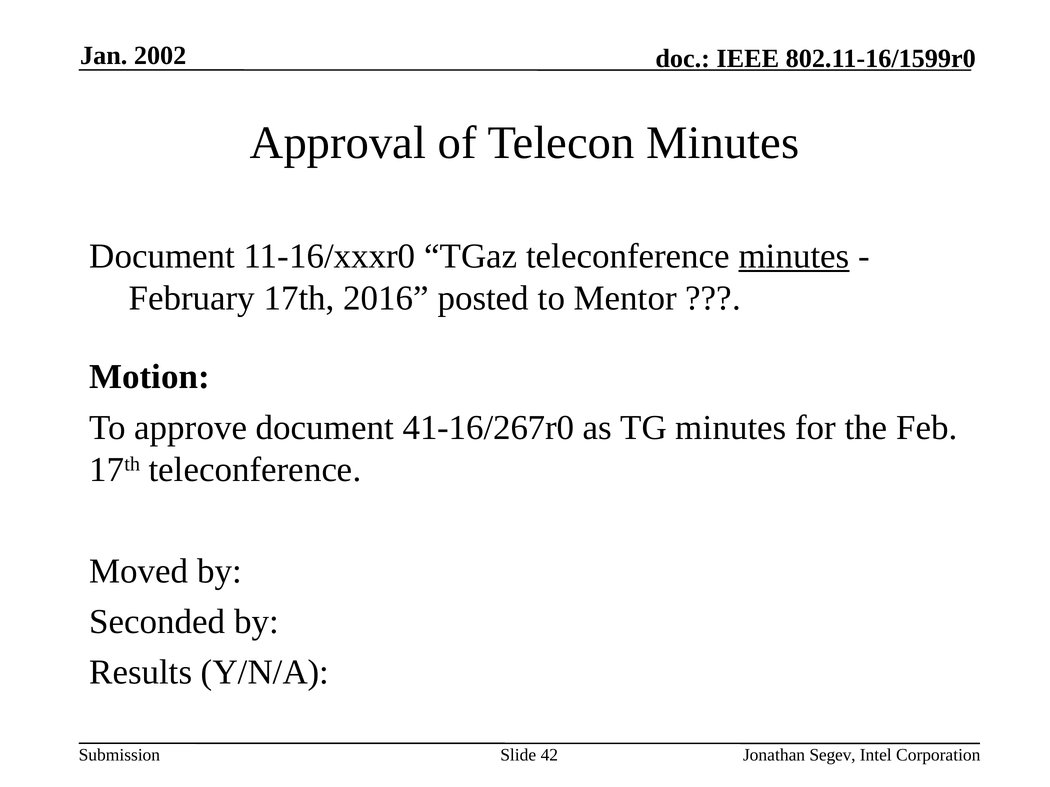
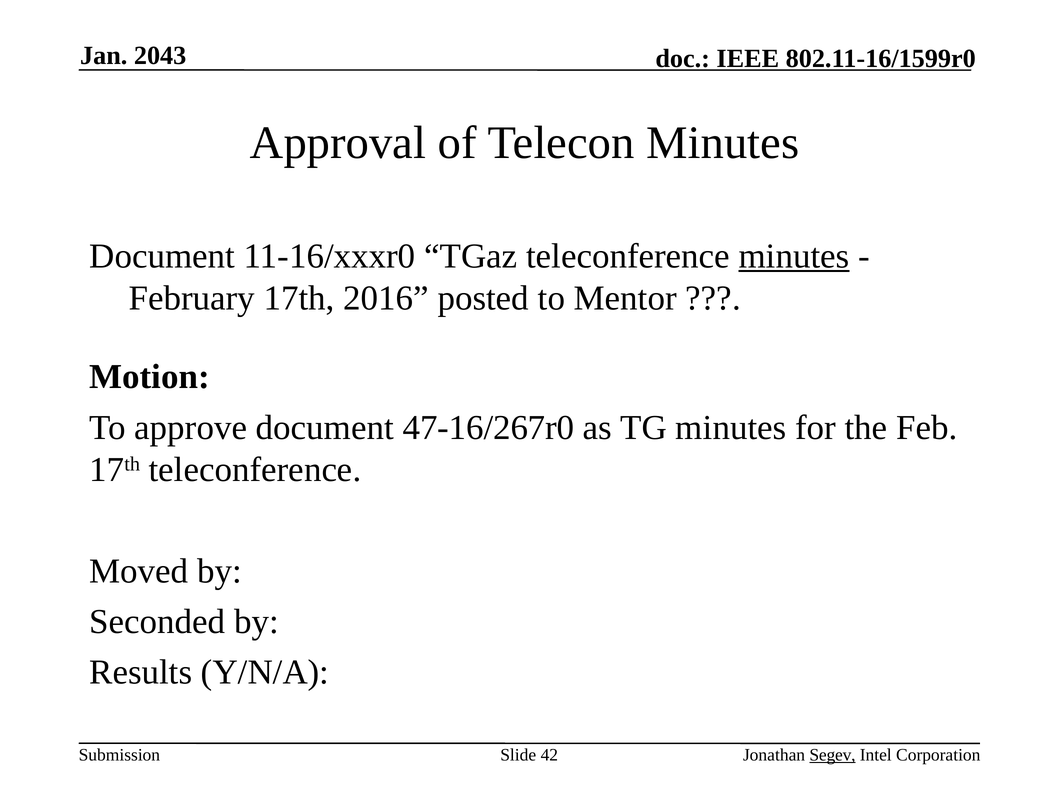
2002: 2002 -> 2043
41-16/267r0: 41-16/267r0 -> 47-16/267r0
Segev underline: none -> present
